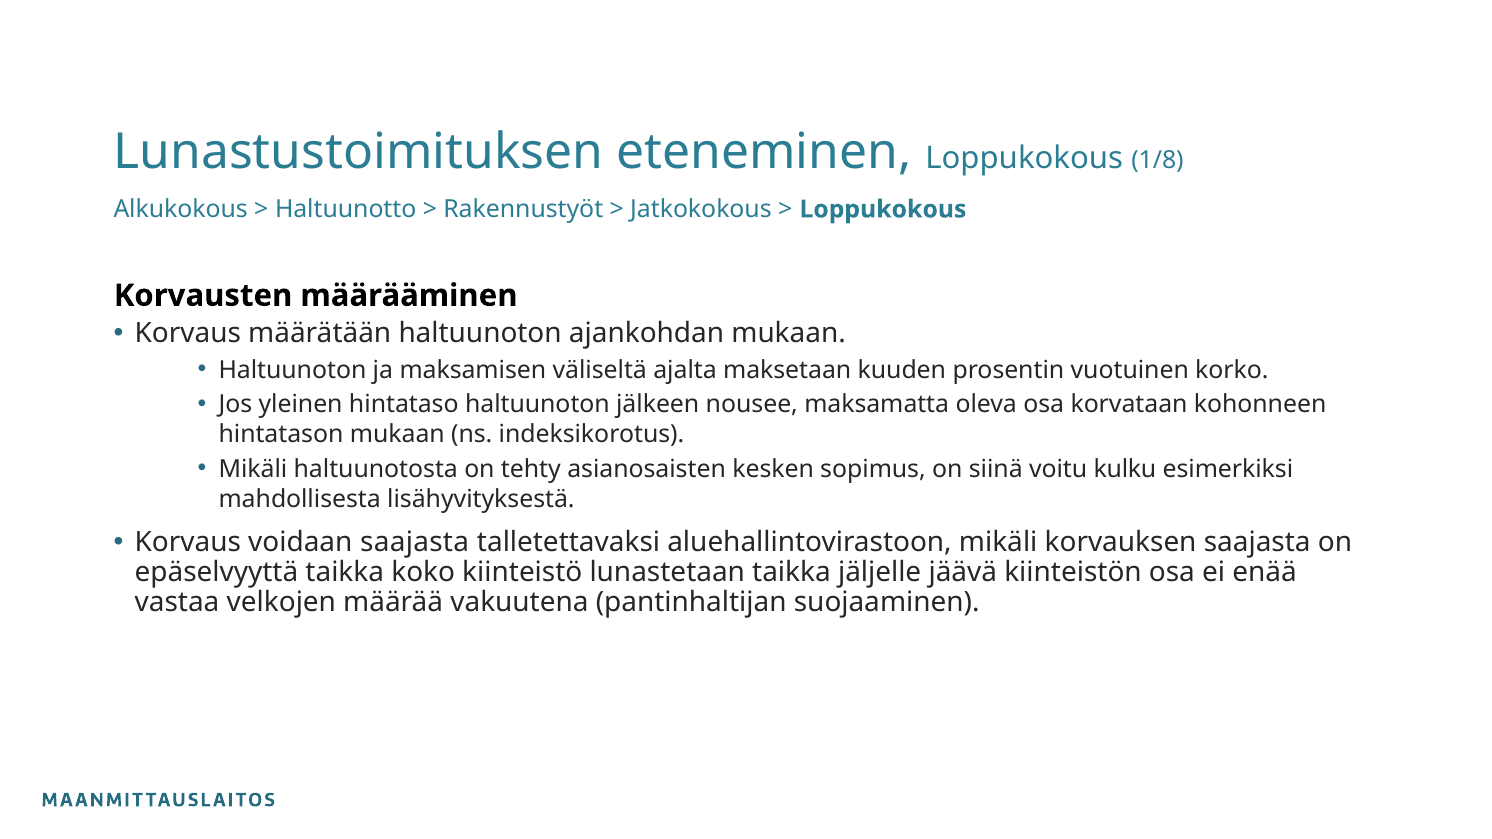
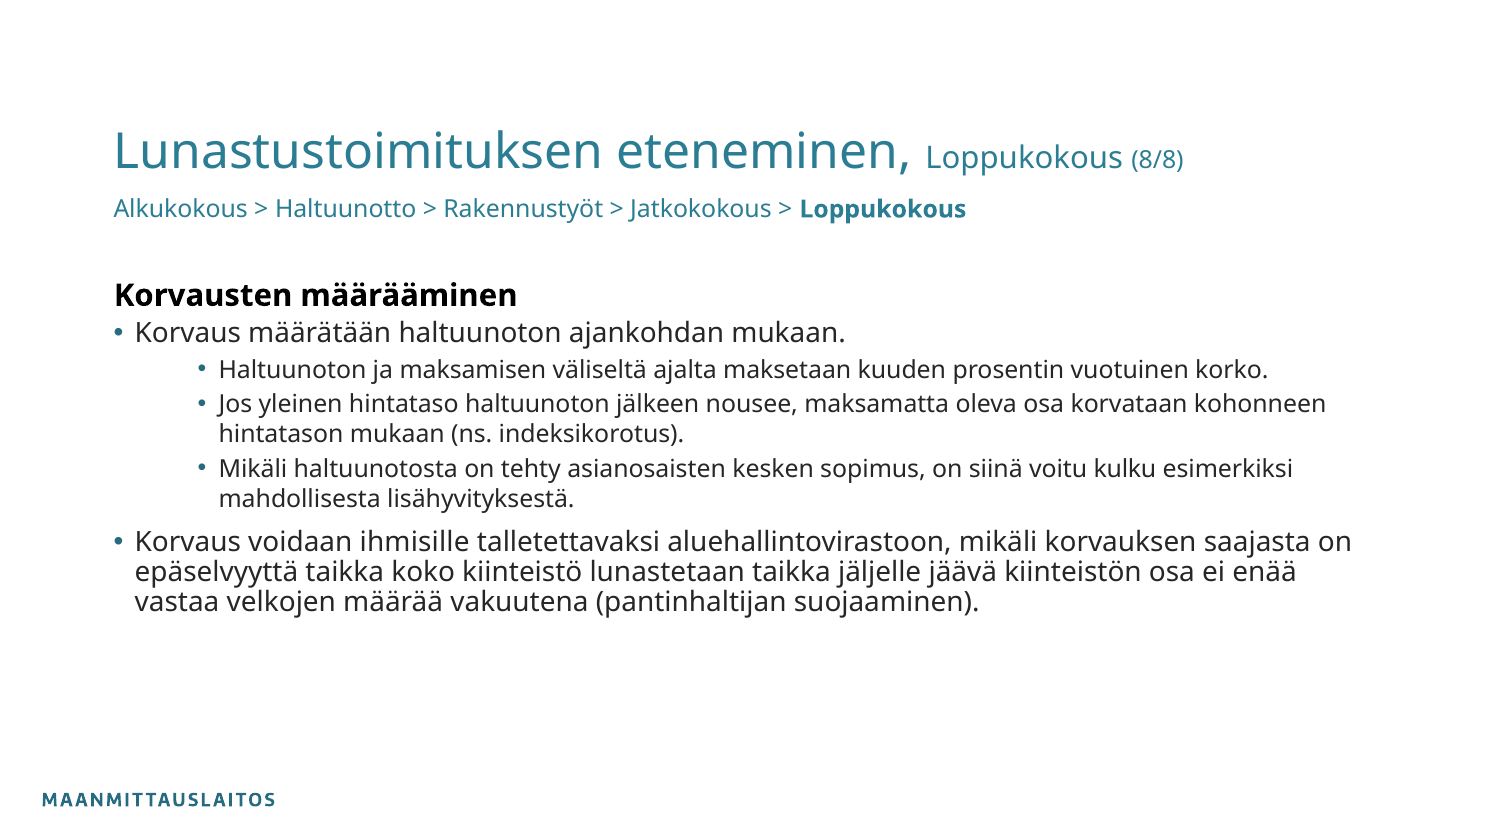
1/8: 1/8 -> 8/8
voidaan saajasta: saajasta -> ihmisille
